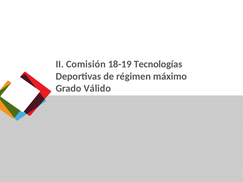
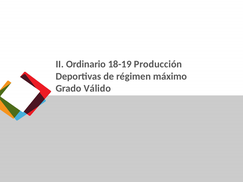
Comisión: Comisión -> Ordinario
Tecnologías: Tecnologías -> Producción
